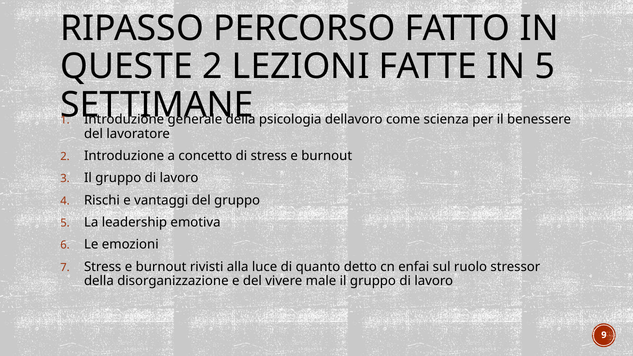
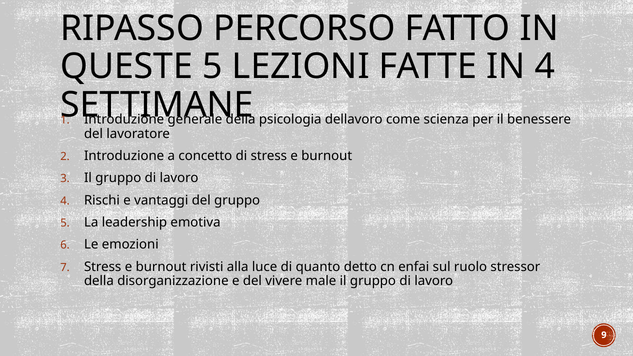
QUESTE 2: 2 -> 5
IN 5: 5 -> 4
